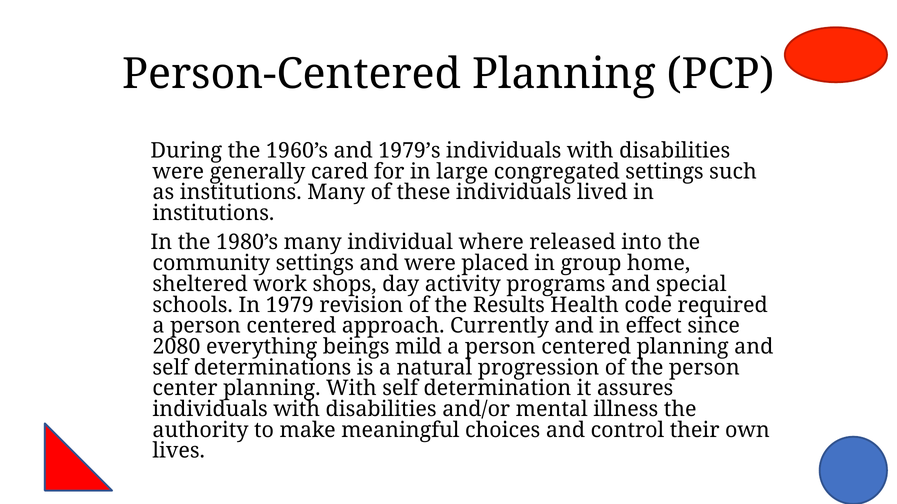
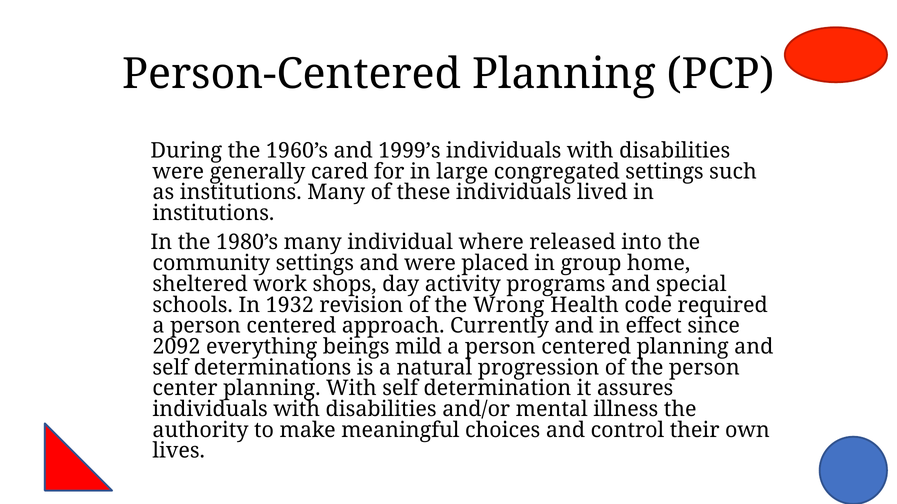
1979’s: 1979’s -> 1999’s
1979: 1979 -> 1932
Results: Results -> Wrong
2080: 2080 -> 2092
